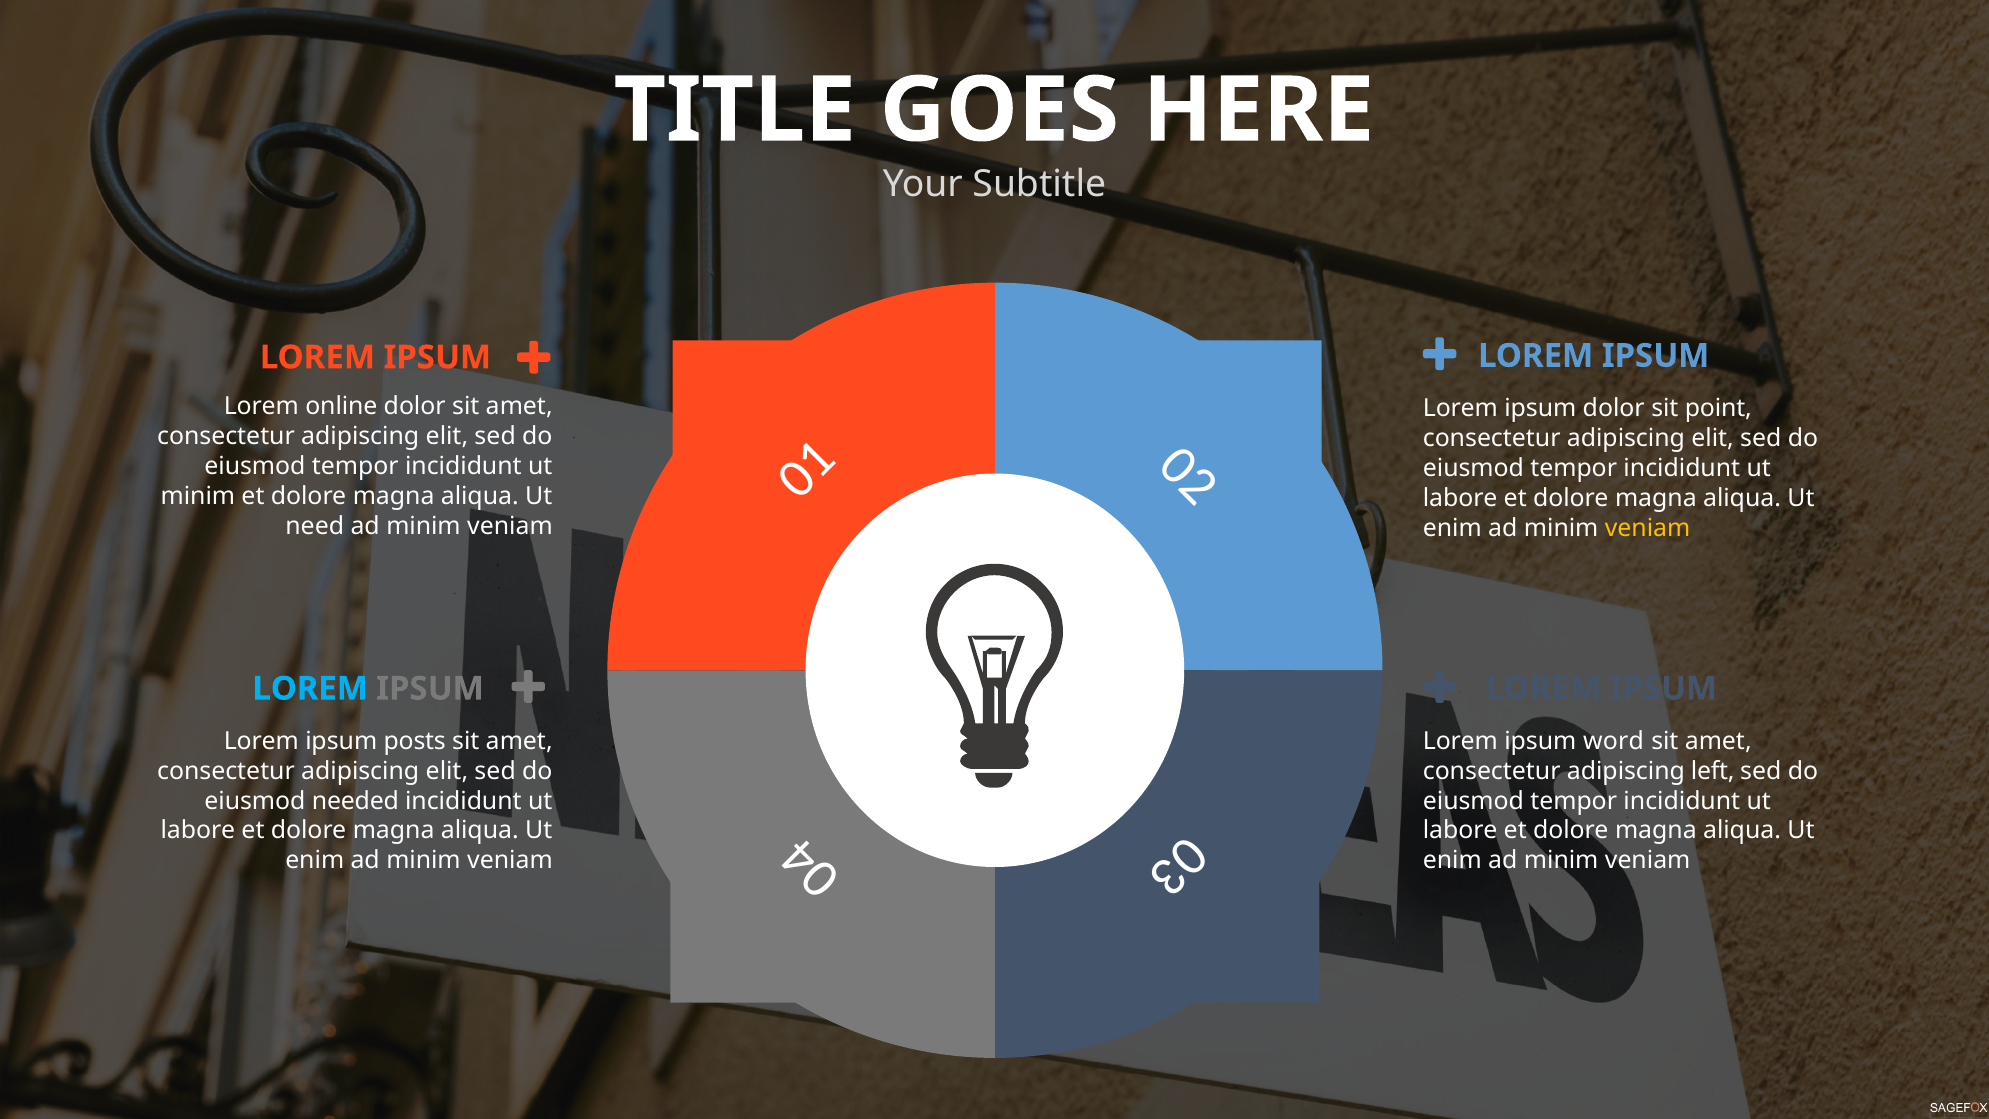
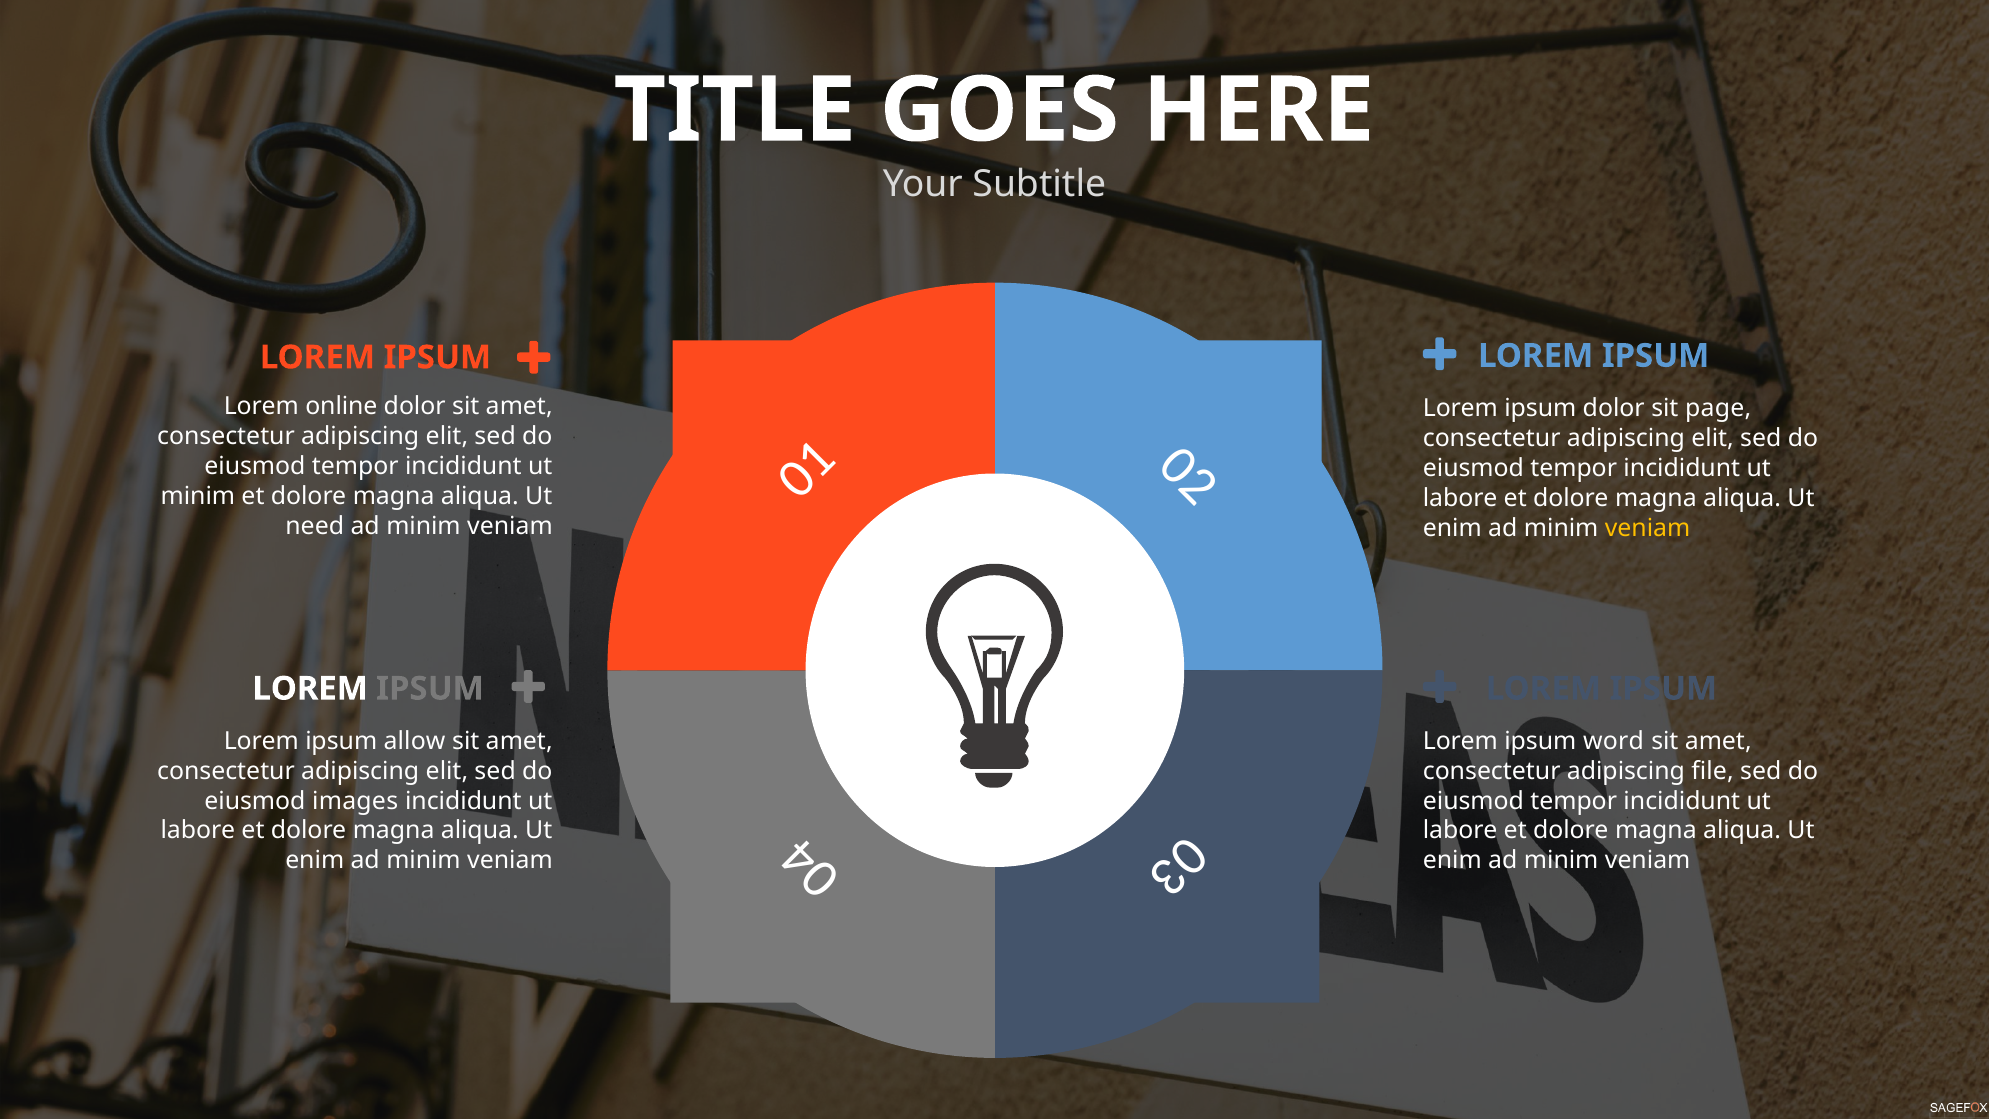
point: point -> page
LOREM at (310, 689) colour: light blue -> white
posts: posts -> allow
left: left -> file
needed: needed -> images
